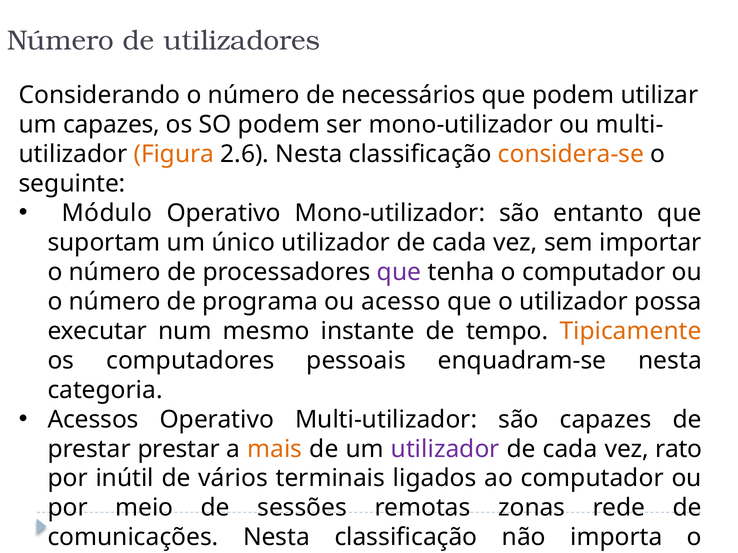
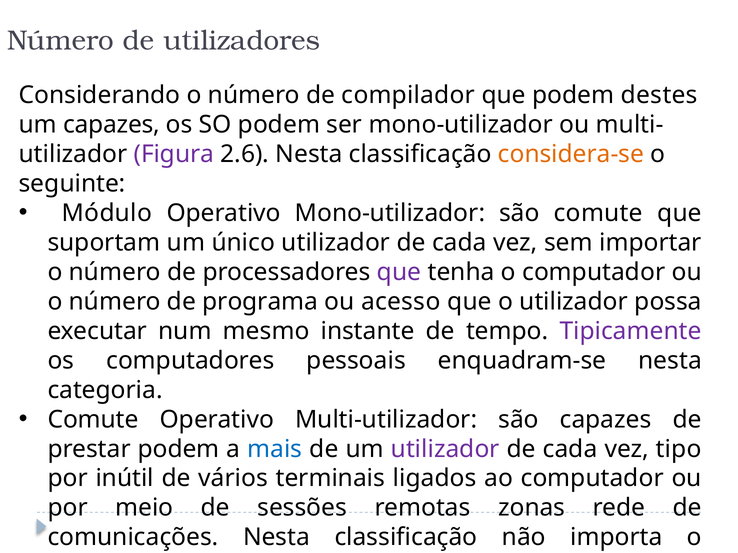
necessários: necessários -> compilador
utilizar: utilizar -> destes
Figura colour: orange -> purple
são entanto: entanto -> comute
Tipicamente colour: orange -> purple
Acessos at (93, 420): Acessos -> Comute
prestar prestar: prestar -> podem
mais colour: orange -> blue
rato: rato -> tipo
